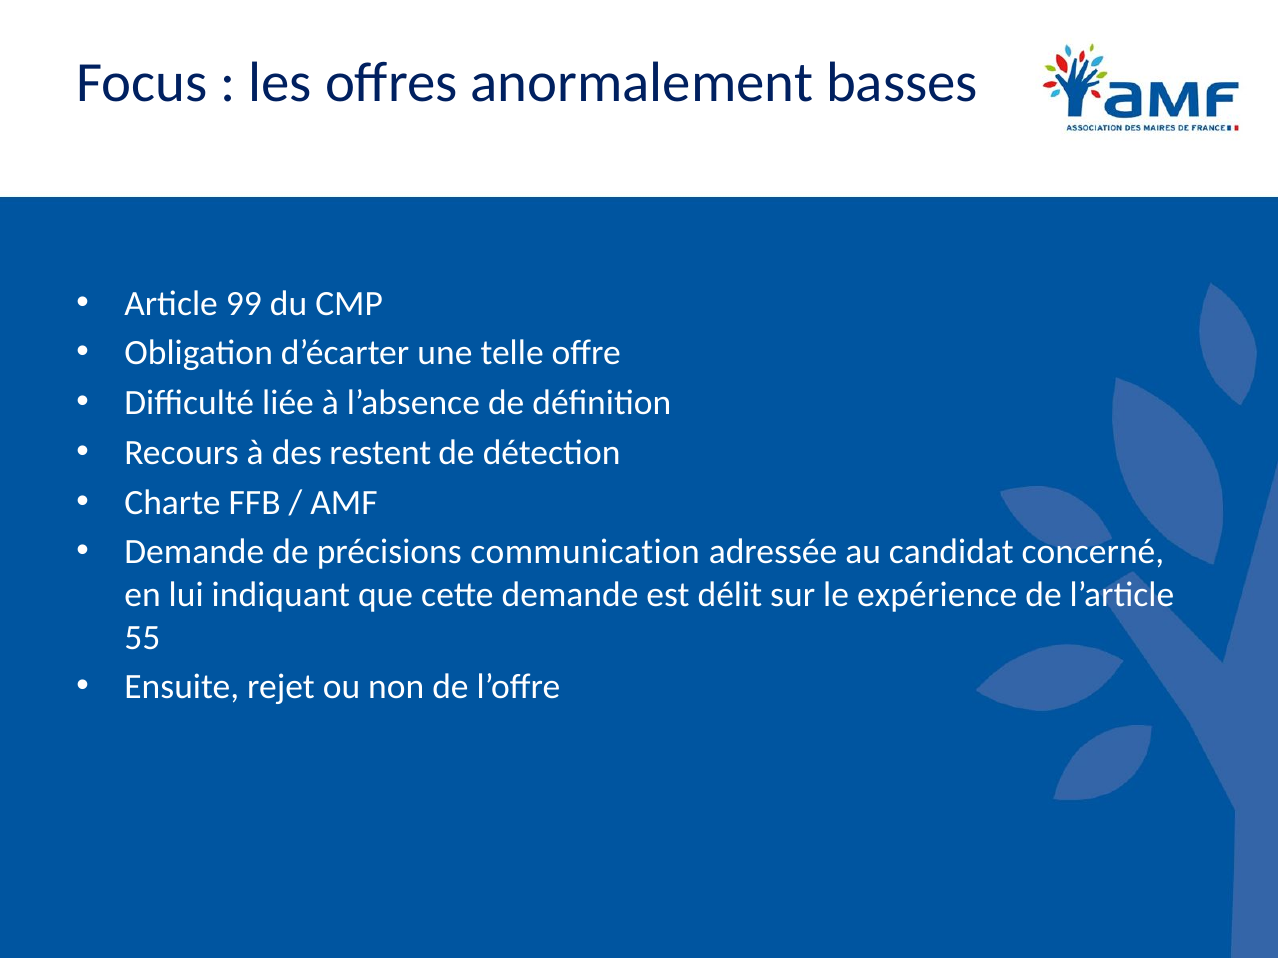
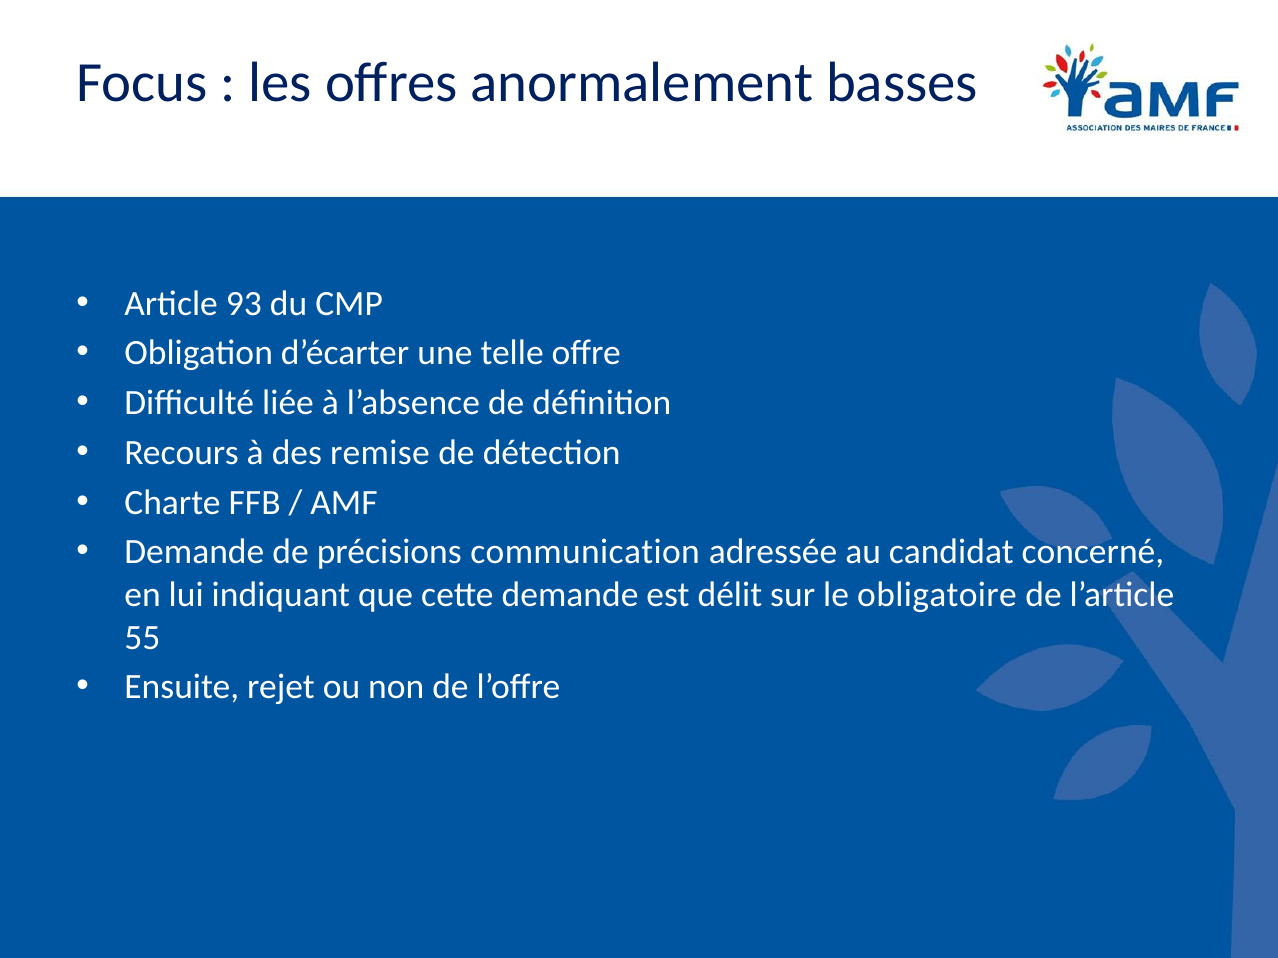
99: 99 -> 93
restent: restent -> remise
expérience: expérience -> obligatoire
